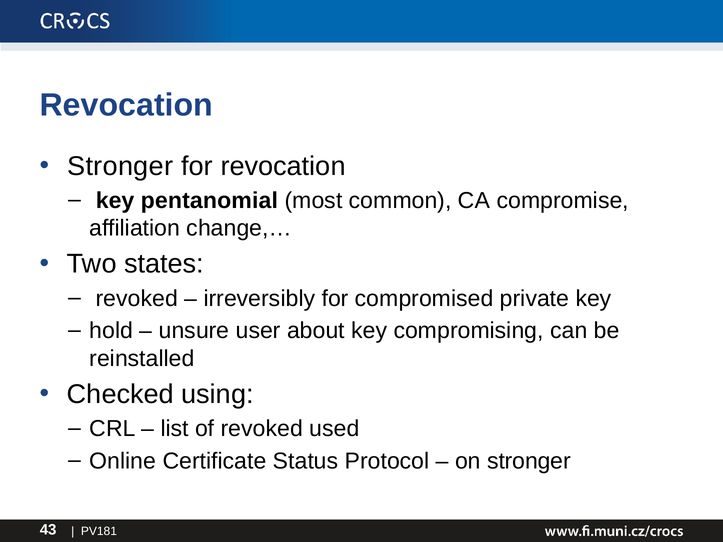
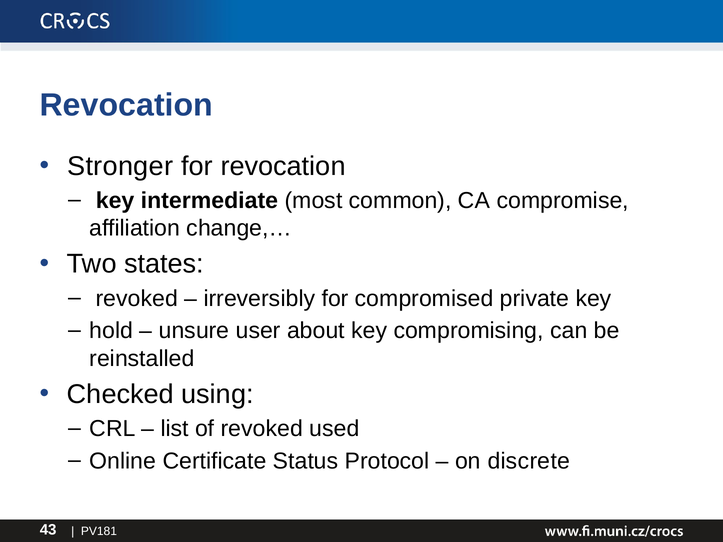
pentanomial: pentanomial -> intermediate
on stronger: stronger -> discrete
